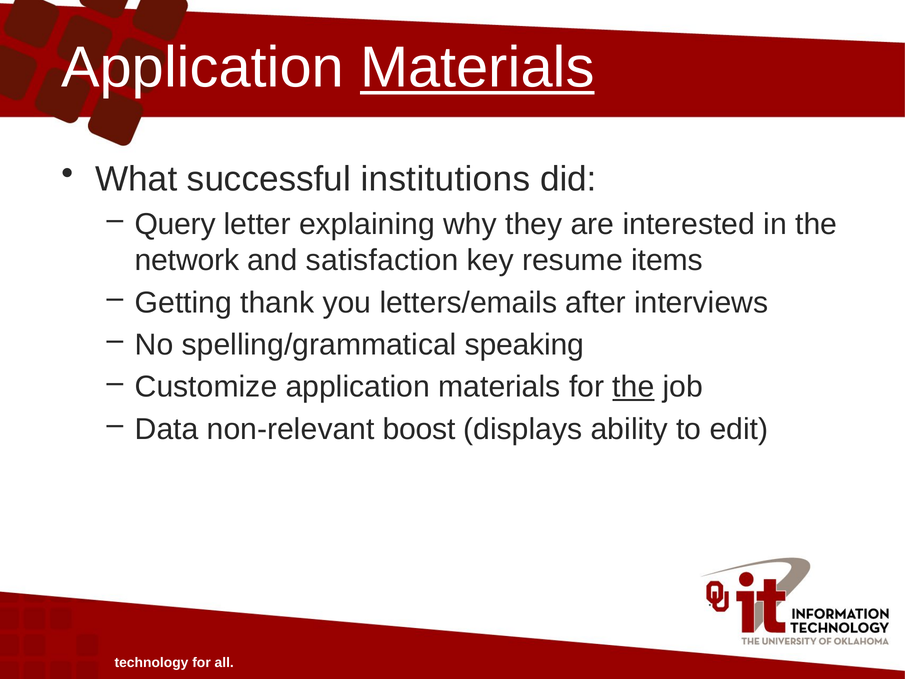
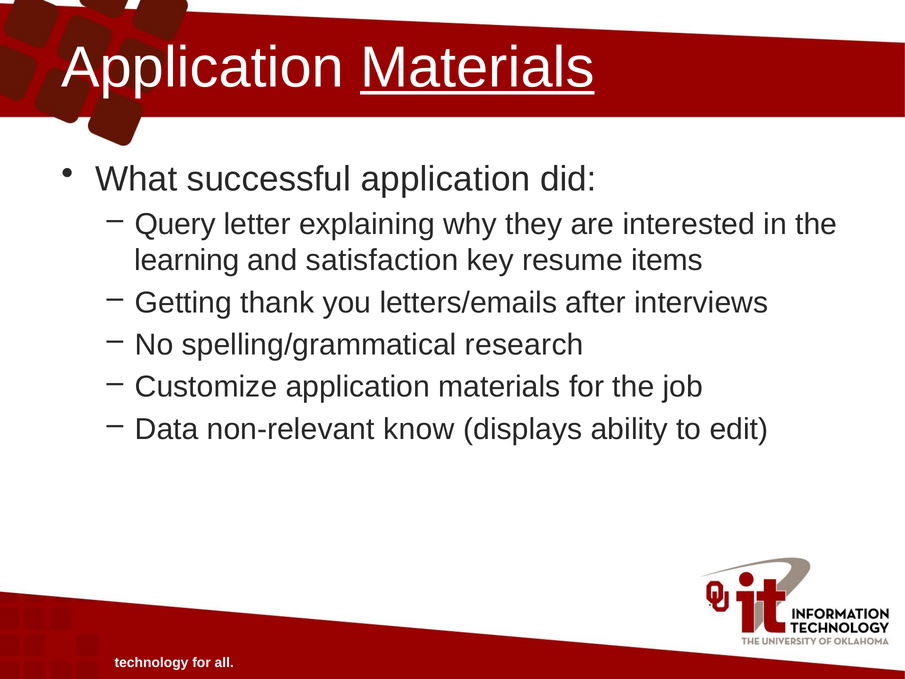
successful institutions: institutions -> application
network: network -> learning
speaking: speaking -> research
the at (633, 387) underline: present -> none
boost: boost -> know
